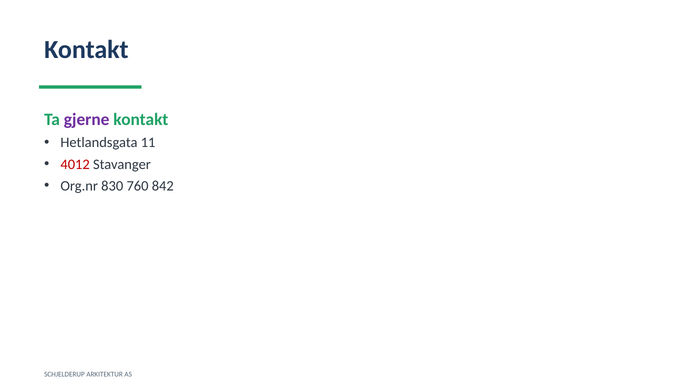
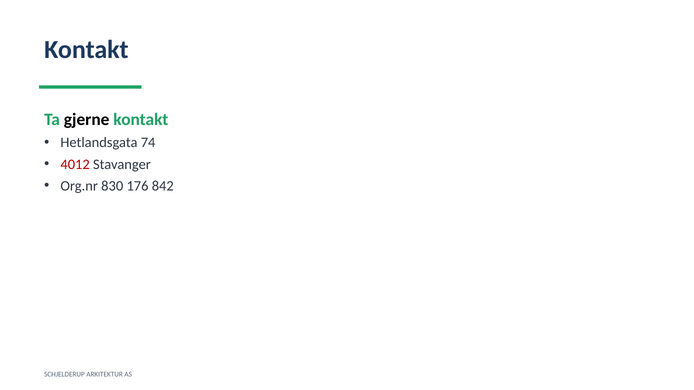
gjerne colour: purple -> black
11: 11 -> 74
760: 760 -> 176
